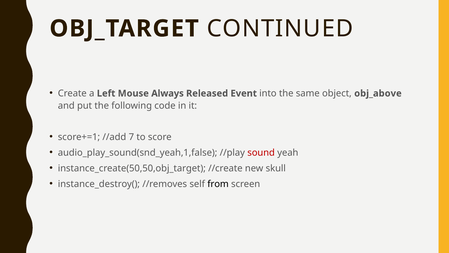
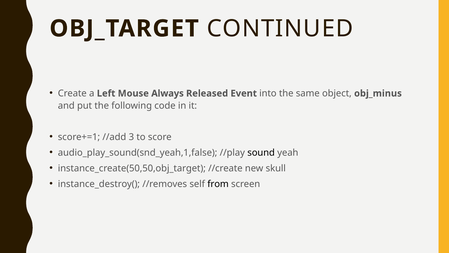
obj_above: obj_above -> obj_minus
7: 7 -> 3
sound colour: red -> black
